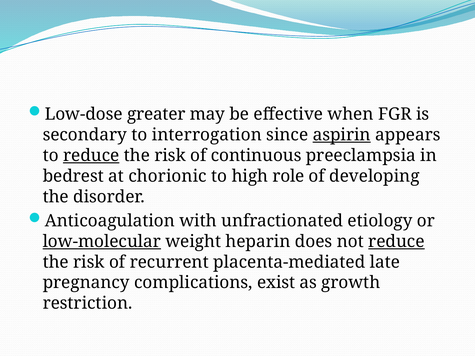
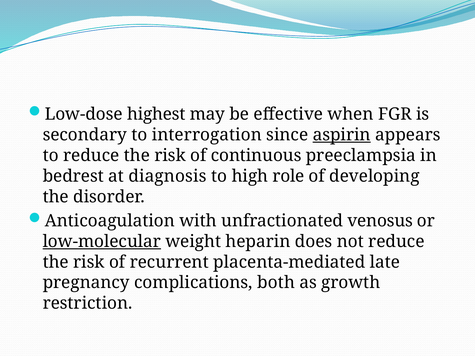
greater: greater -> highest
reduce at (91, 156) underline: present -> none
chorionic: chorionic -> diagnosis
etiology: etiology -> venosus
reduce at (396, 242) underline: present -> none
exist: exist -> both
